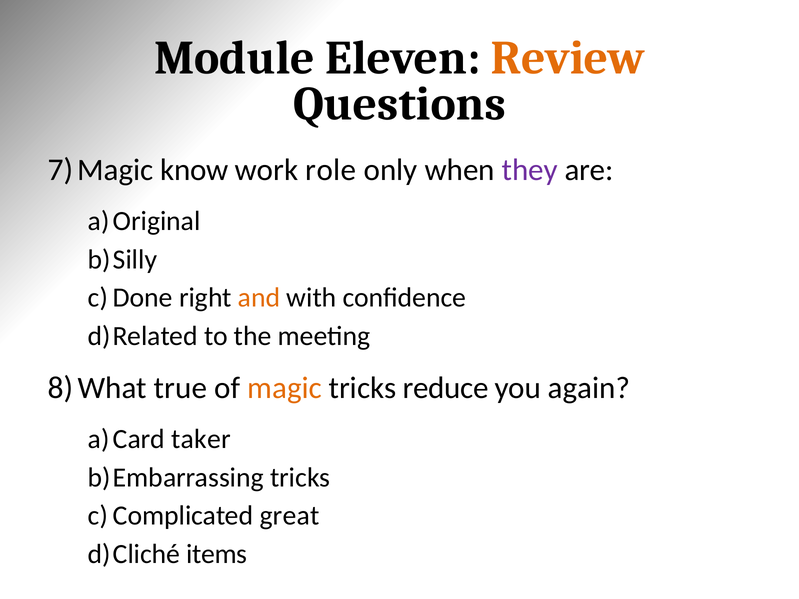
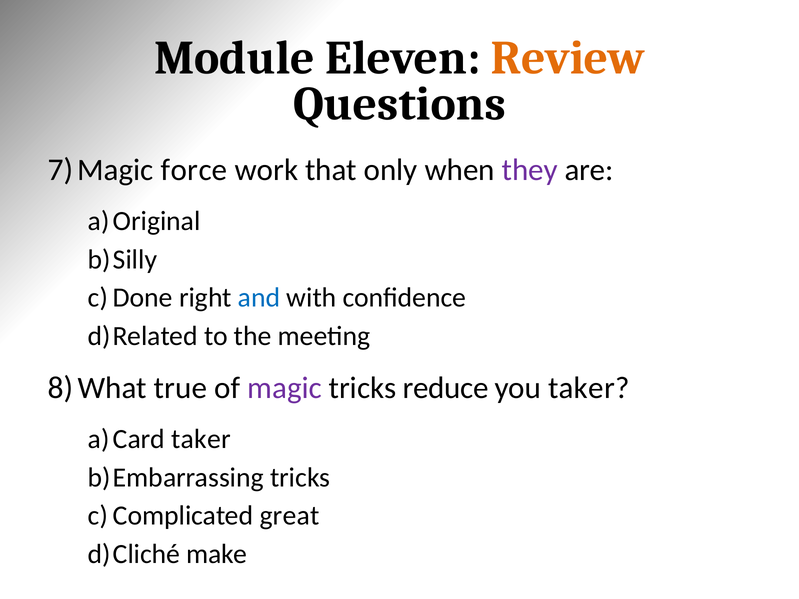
know: know -> force
role: role -> that
and colour: orange -> blue
magic colour: orange -> purple
you again: again -> taker
items: items -> make
